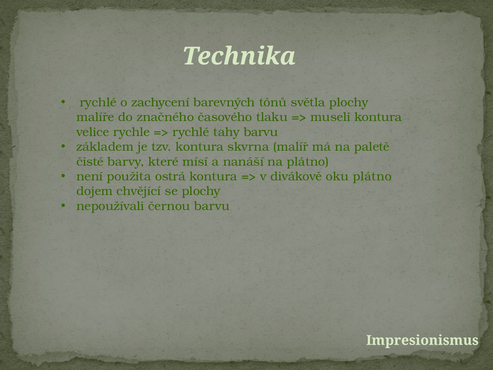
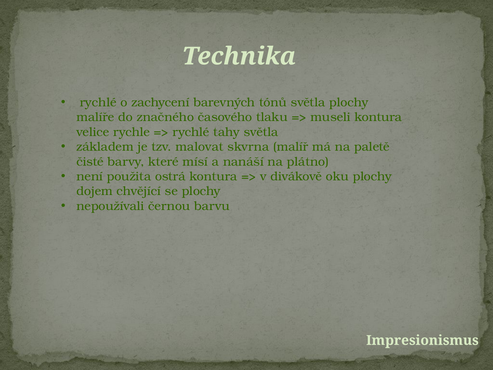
tahy barvu: barvu -> světla
tzv kontura: kontura -> malovat
oku plátno: plátno -> plochy
